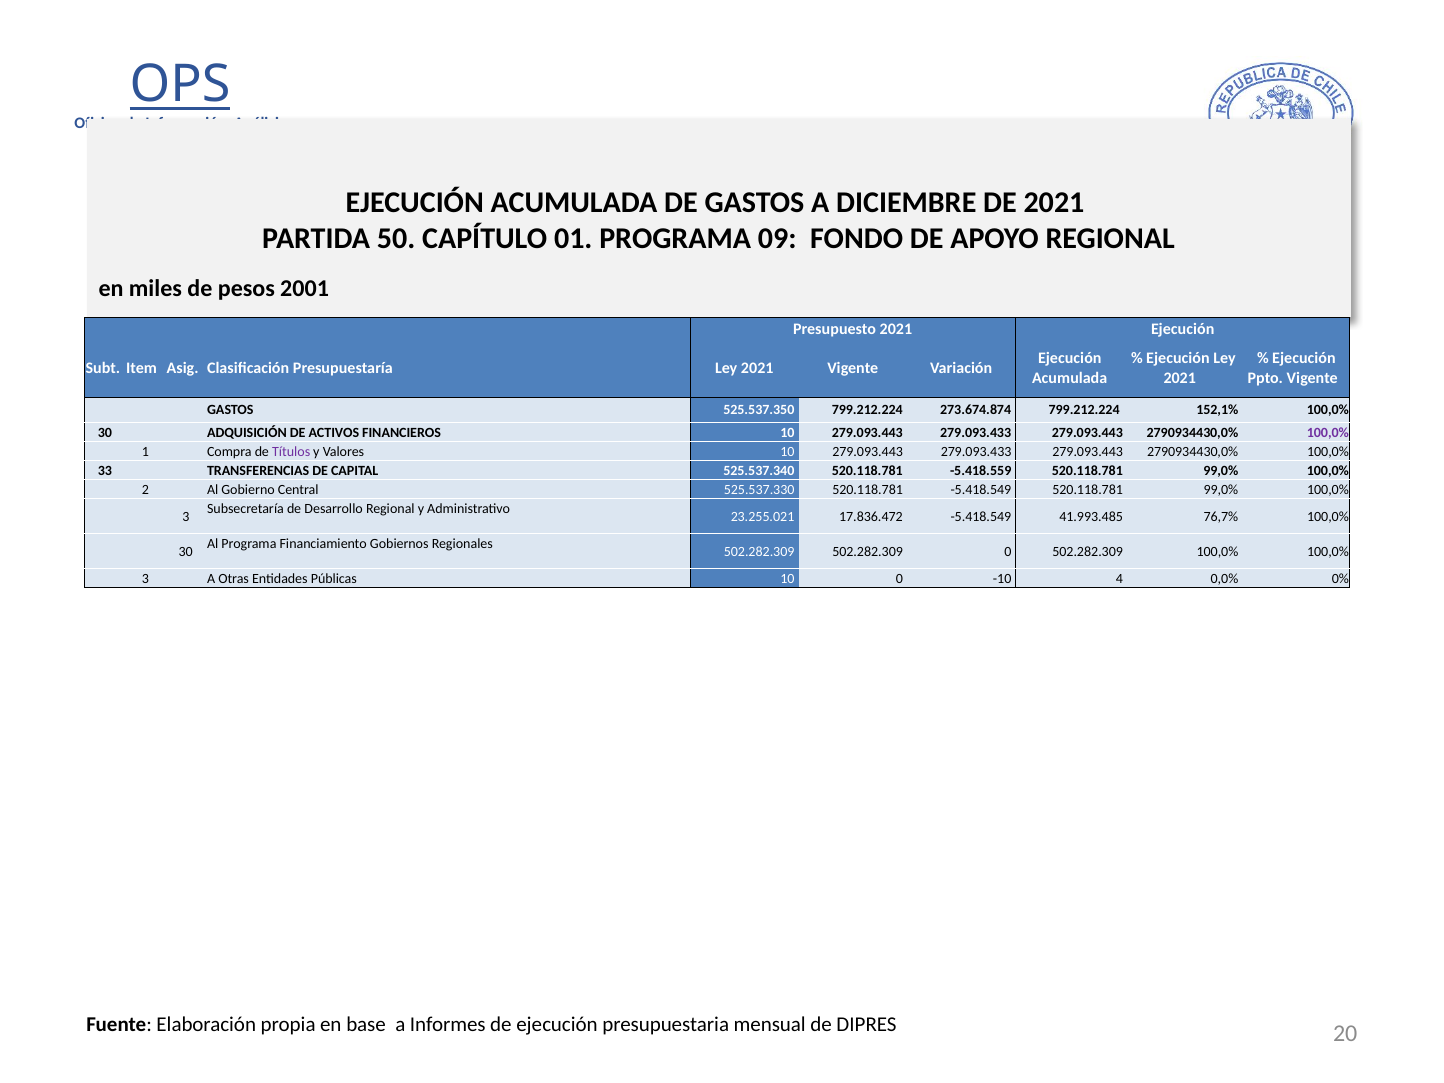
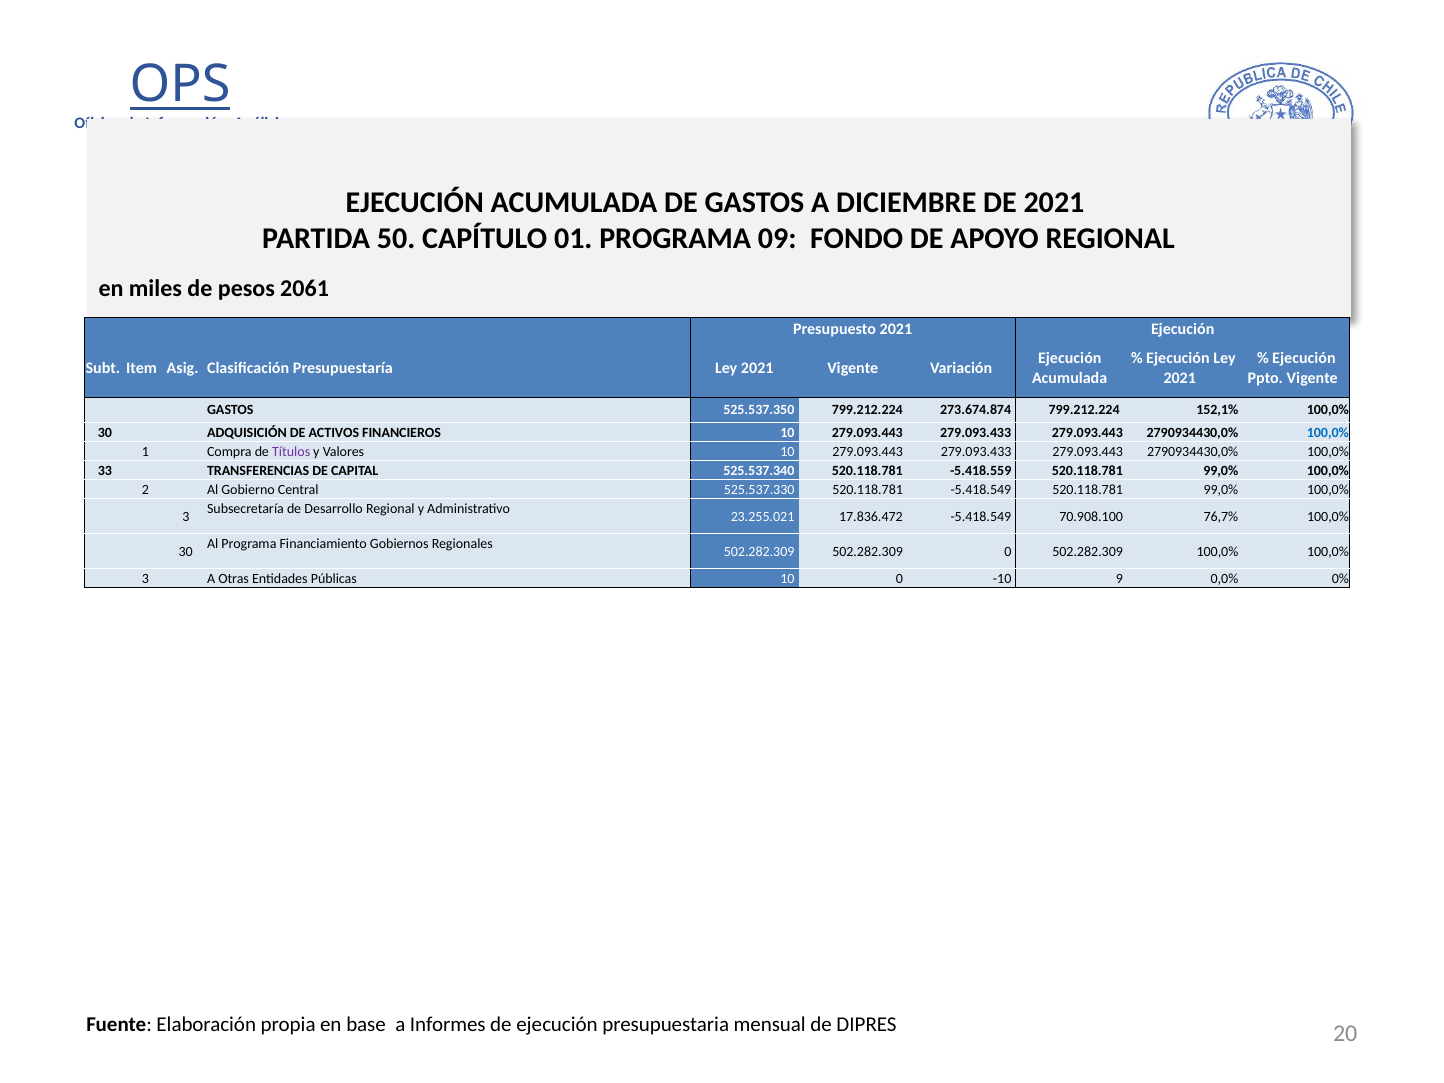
2001: 2001 -> 2061
100,0% at (1328, 432) colour: purple -> blue
41.993.485: 41.993.485 -> 70.908.100
4: 4 -> 9
